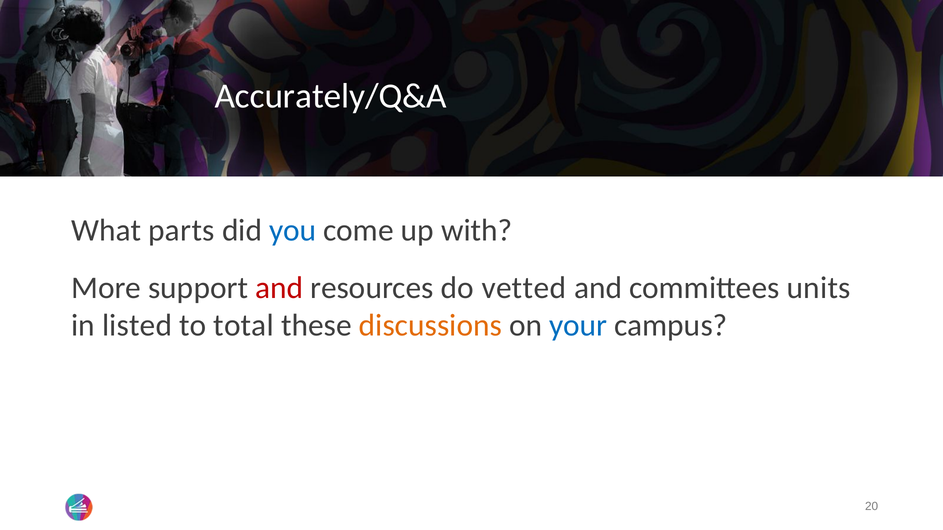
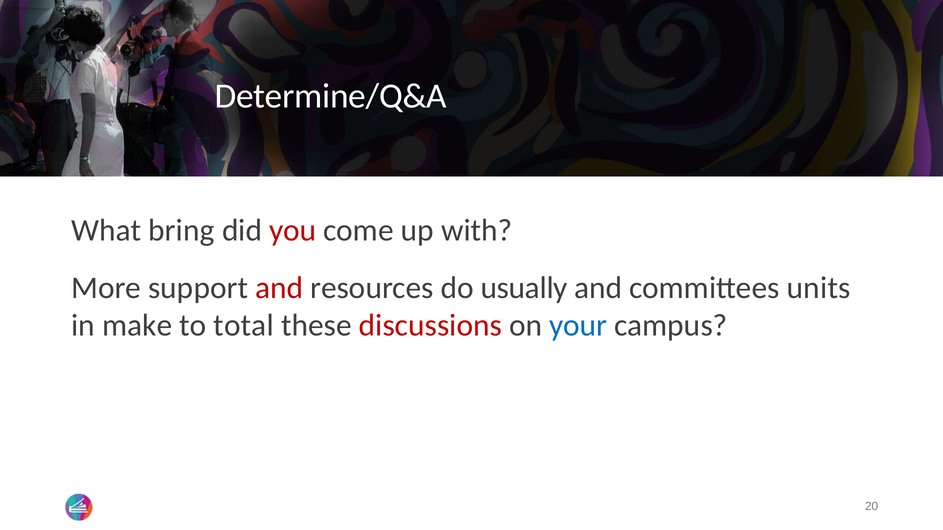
Accurately/Q&A: Accurately/Q&A -> Determine/Q&A
parts: parts -> bring
you colour: blue -> red
vetted: vetted -> usually
listed: listed -> make
discussions colour: orange -> red
